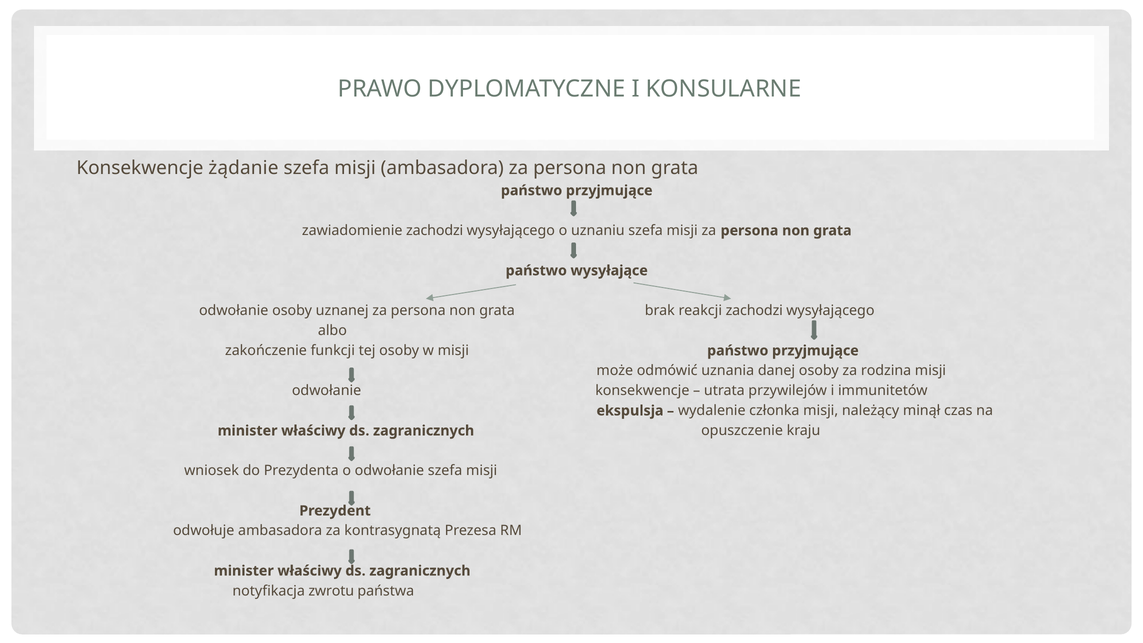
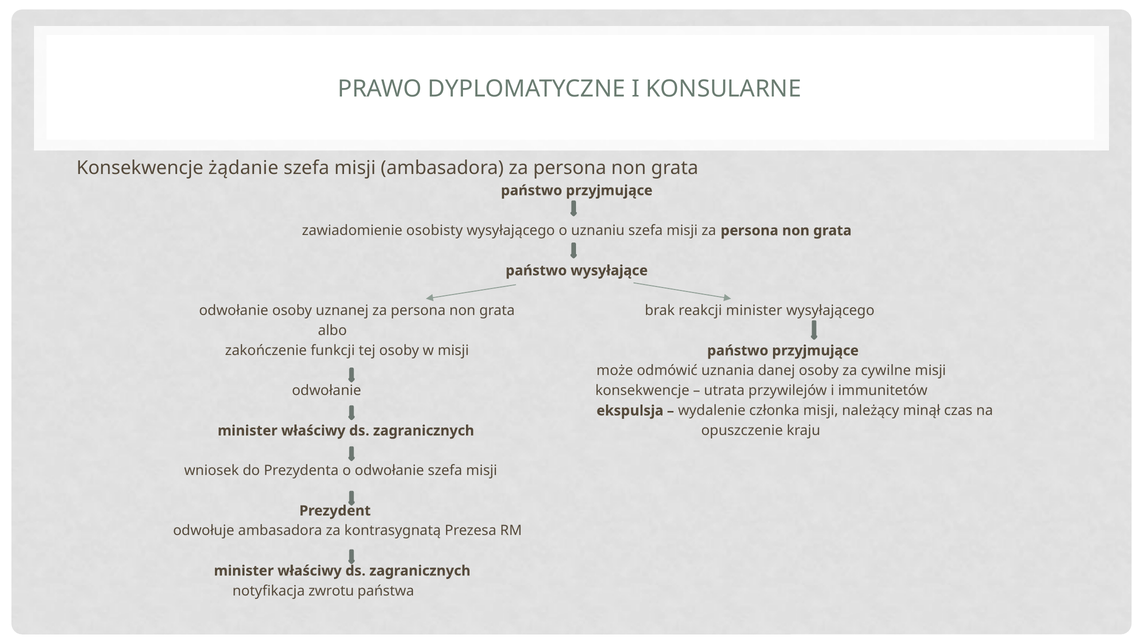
zawiadomienie zachodzi: zachodzi -> osobisty
reakcji zachodzi: zachodzi -> minister
rodzina: rodzina -> cywilne
